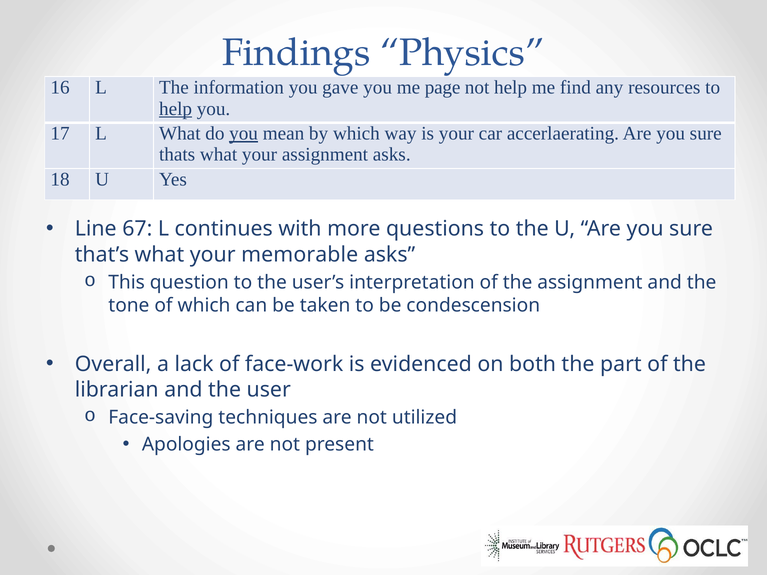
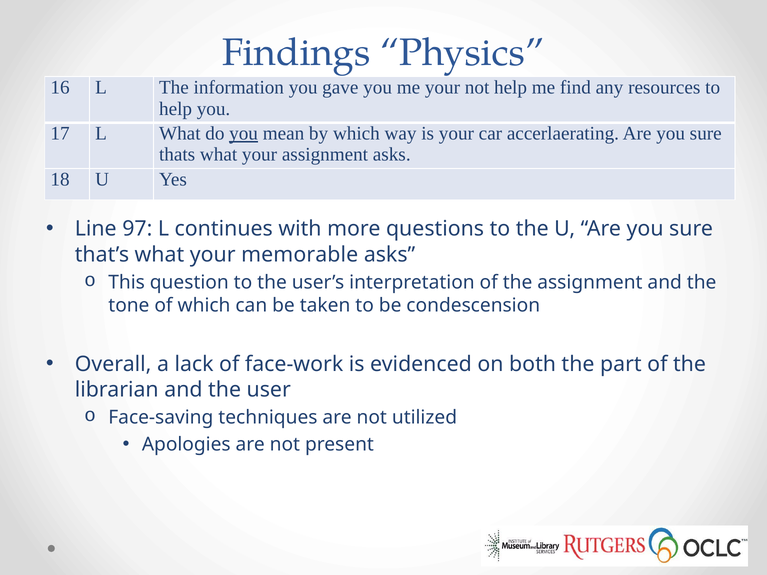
me page: page -> your
help at (176, 109) underline: present -> none
67: 67 -> 97
